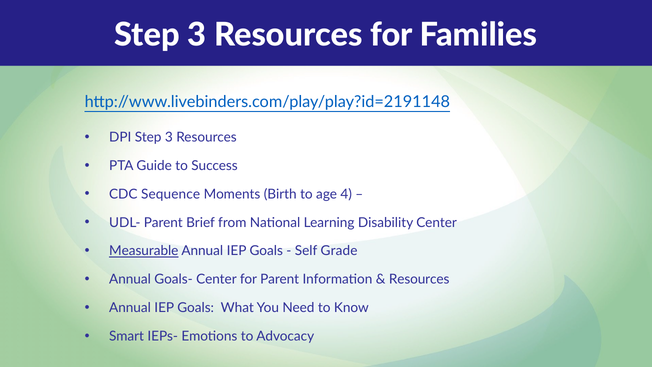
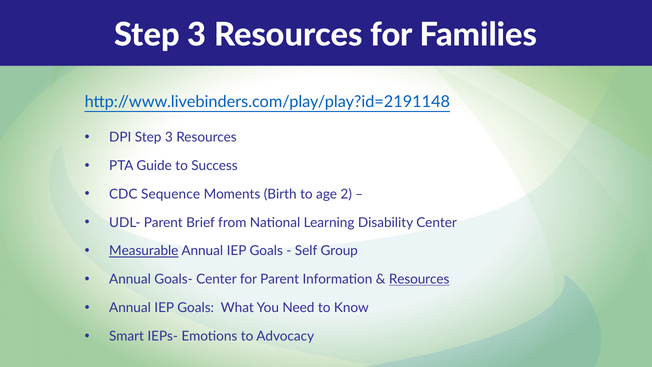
4: 4 -> 2
Grade: Grade -> Group
Resources at (419, 279) underline: none -> present
